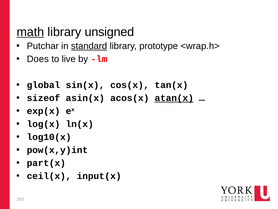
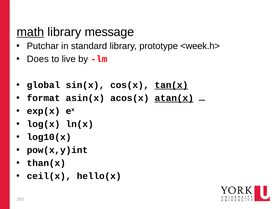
unsigned: unsigned -> message
standard underline: present -> none
<wrap.h>: <wrap.h> -> <week.h>
tan(x underline: none -> present
sizeof: sizeof -> format
part(x: part(x -> than(x
input(x: input(x -> hello(x
